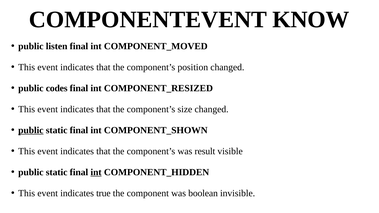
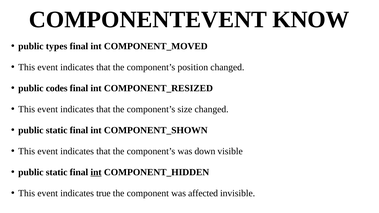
listen: listen -> types
public at (31, 130) underline: present -> none
result: result -> down
boolean: boolean -> affected
